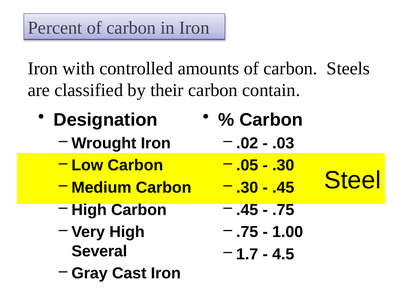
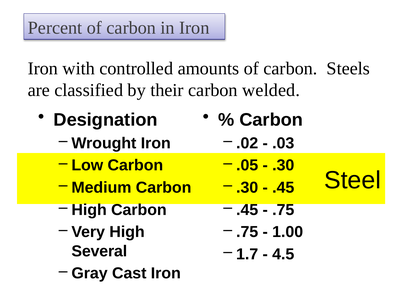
contain: contain -> welded
